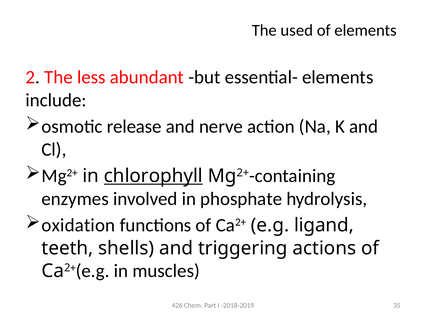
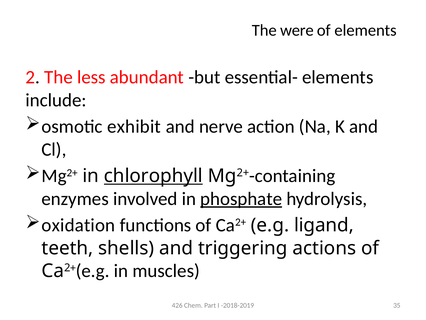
used: used -> were
release: release -> exhibit
phosphate underline: none -> present
